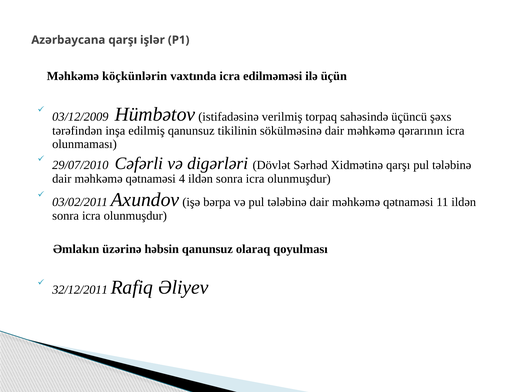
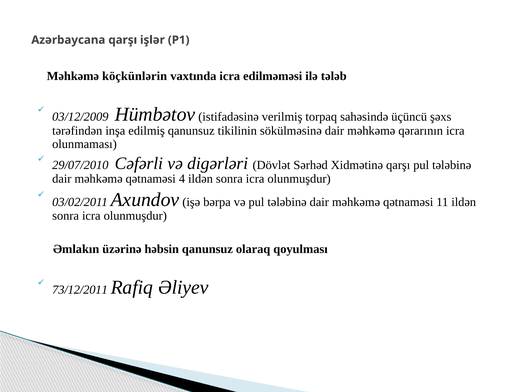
üçün: üçün -> tələb
32/12/2011: 32/12/2011 -> 73/12/2011
